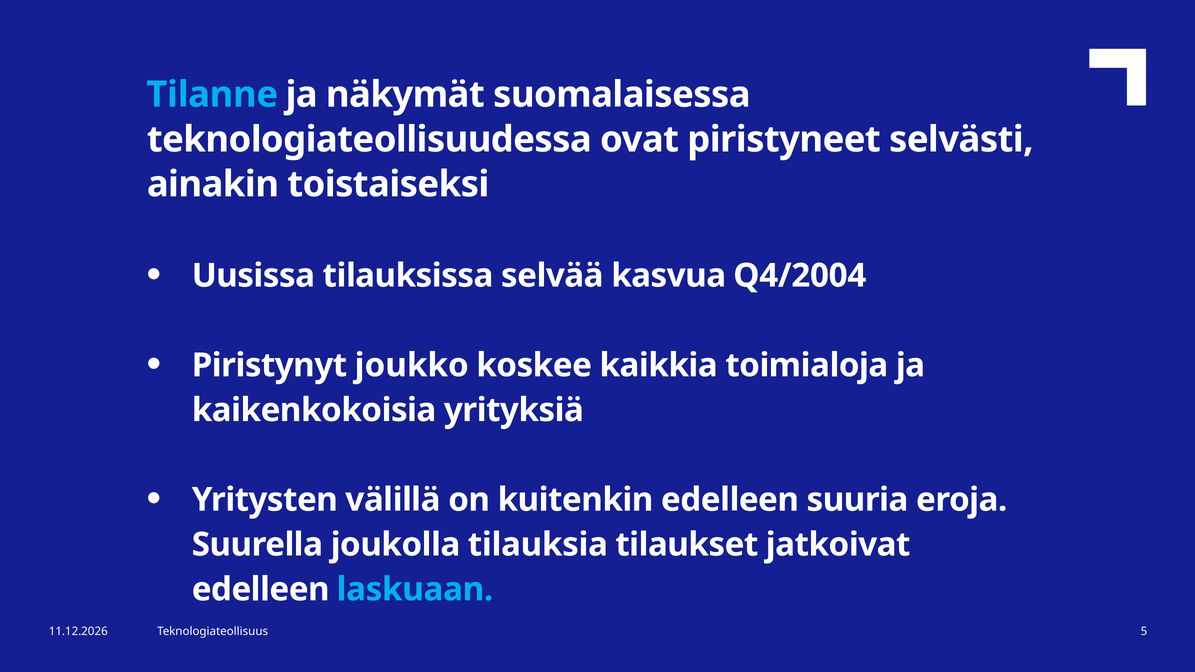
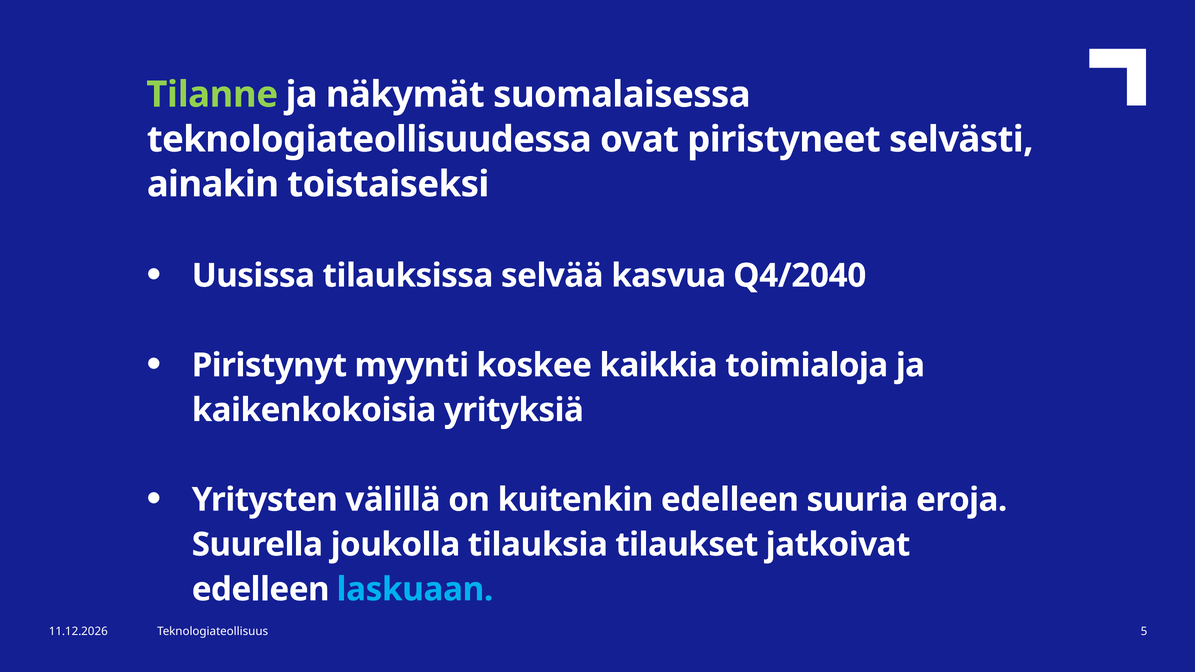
Tilanne colour: light blue -> light green
Q4/2004: Q4/2004 -> Q4/2040
joukko: joukko -> myynti
